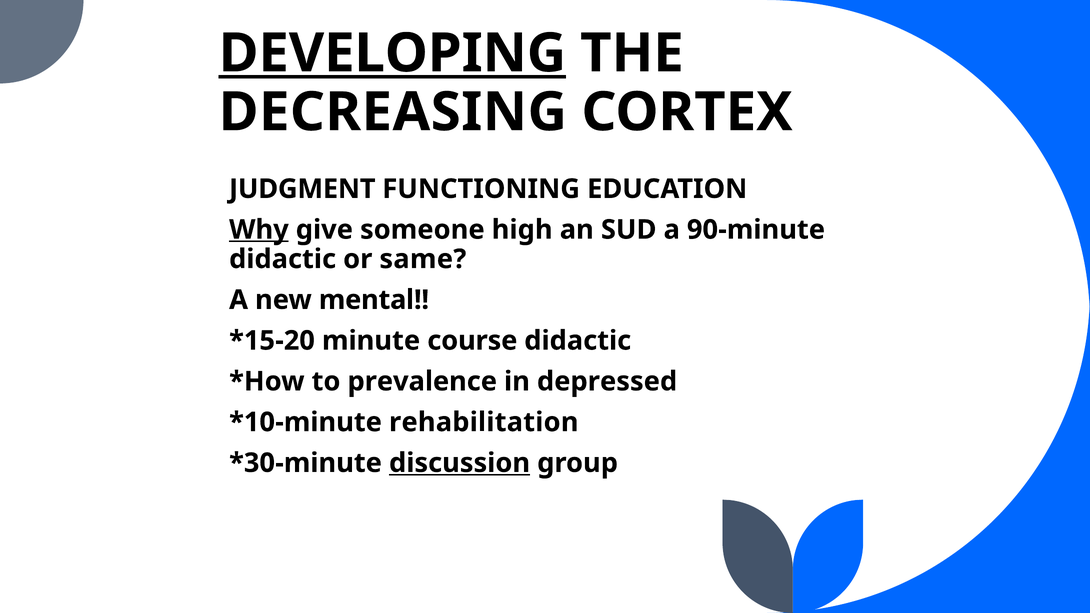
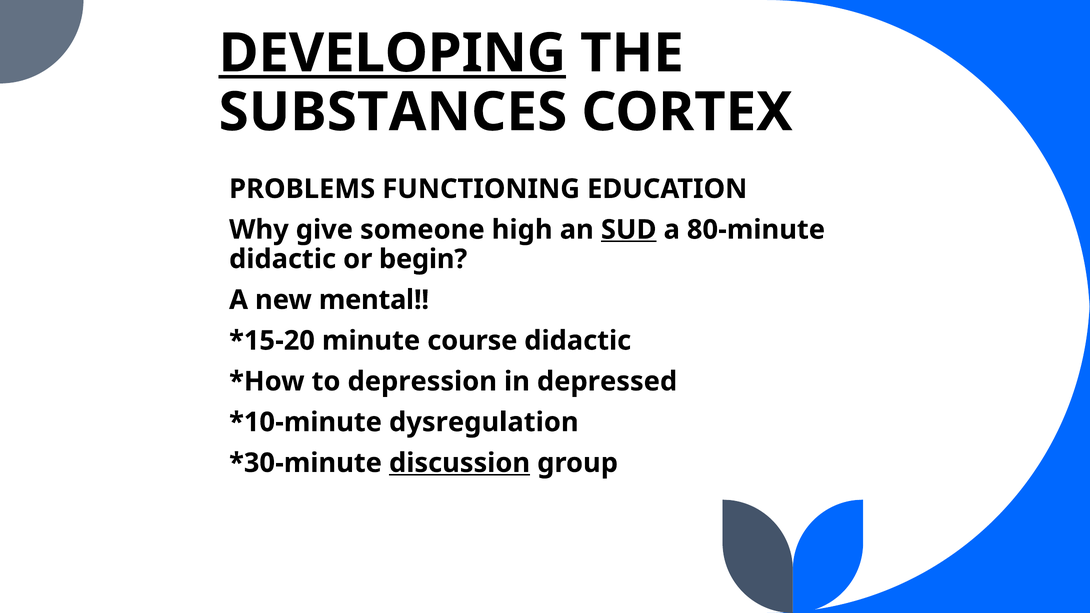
DECREASING: DECREASING -> SUBSTANCES
JUDGMENT: JUDGMENT -> PROBLEMS
Why underline: present -> none
SUD underline: none -> present
90-minute: 90-minute -> 80-minute
same: same -> begin
prevalence: prevalence -> depression
rehabilitation: rehabilitation -> dysregulation
